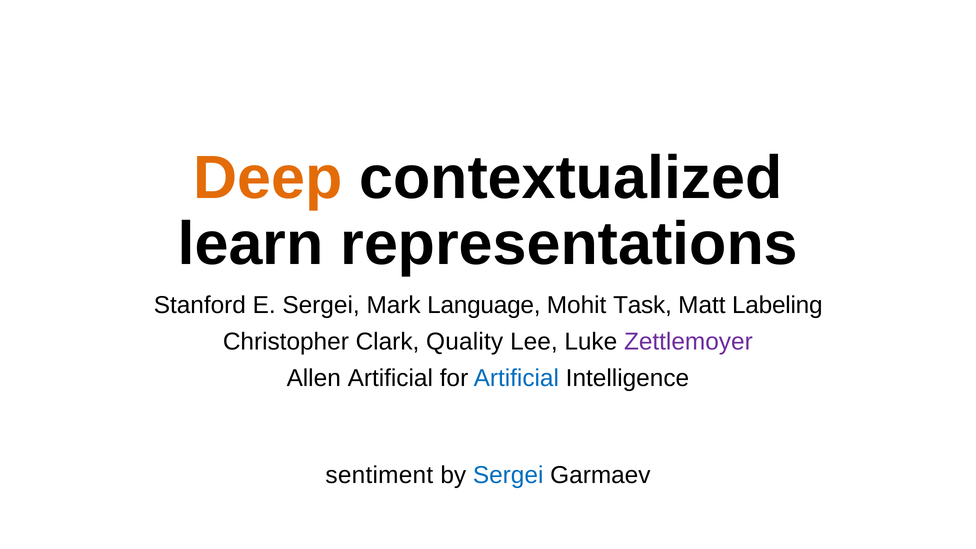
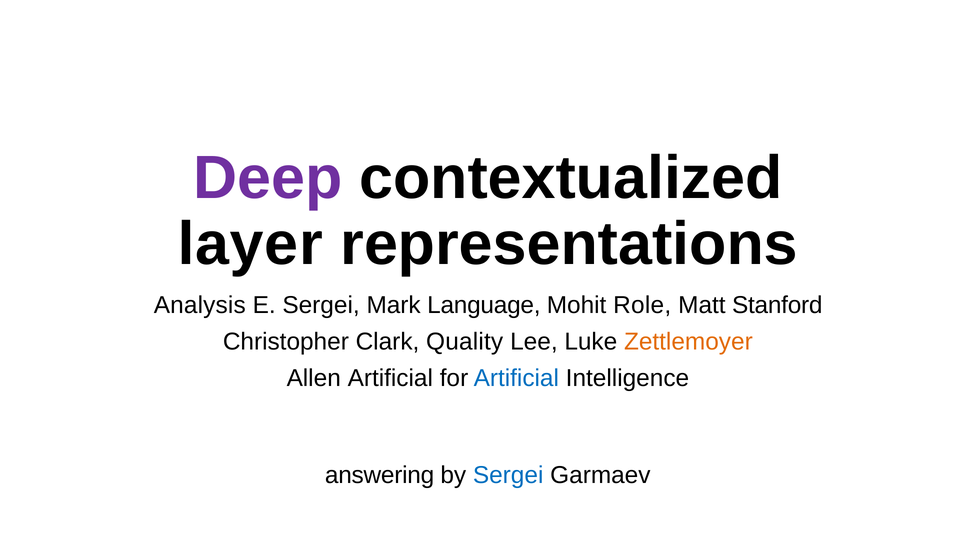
Deep colour: orange -> purple
learn: learn -> layer
Stanford: Stanford -> Analysis
Task: Task -> Role
Labeling: Labeling -> Stanford
Zettlemoyer colour: purple -> orange
sentiment: sentiment -> answering
